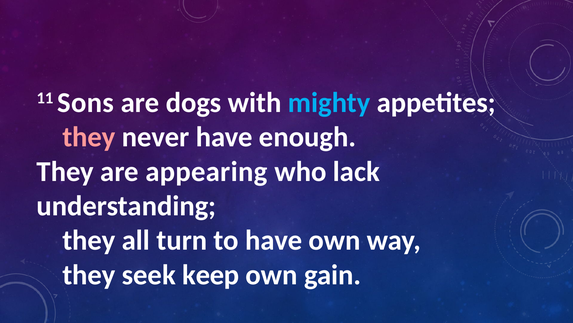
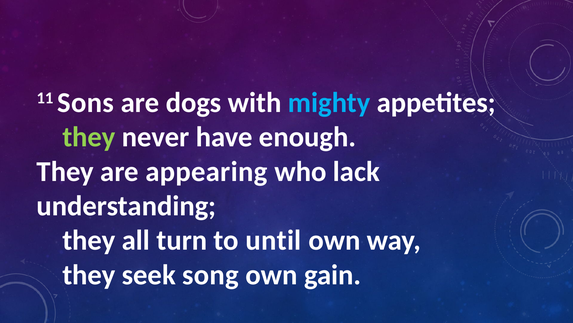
they at (89, 137) colour: pink -> light green
to have: have -> until
keep: keep -> song
